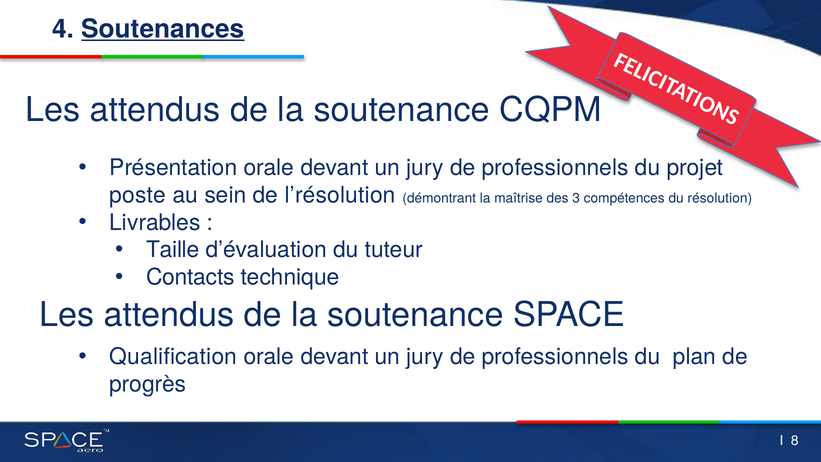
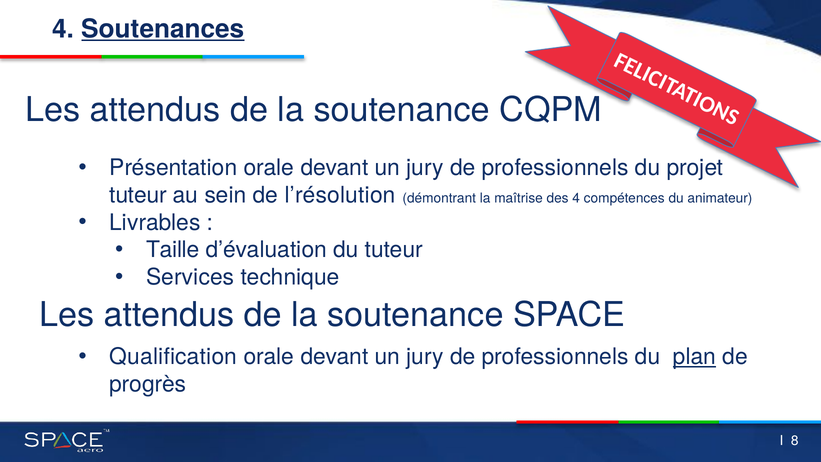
poste at (138, 195): poste -> tuteur
des 3: 3 -> 4
résolution: résolution -> animateur
Contacts: Contacts -> Services
plan underline: none -> present
